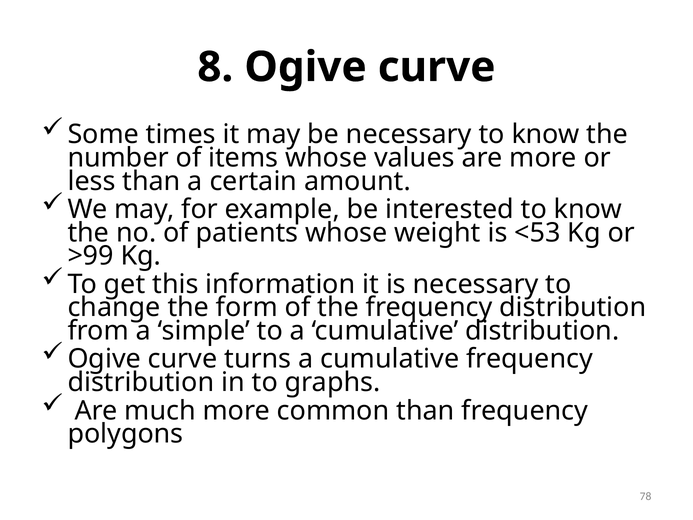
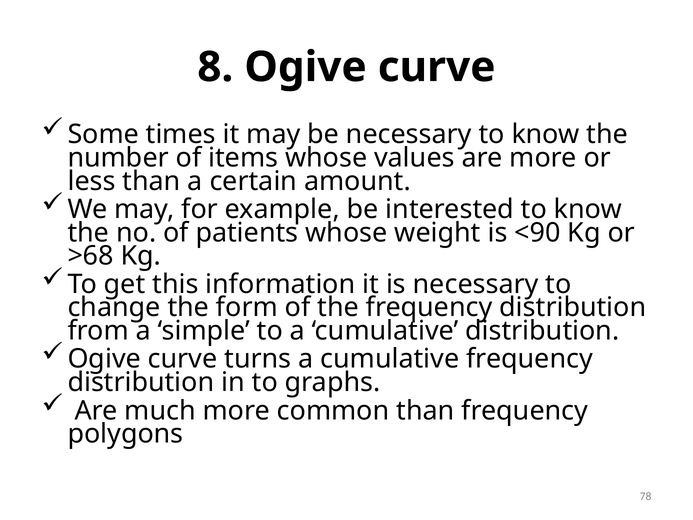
<53: <53 -> <90
>99: >99 -> >68
